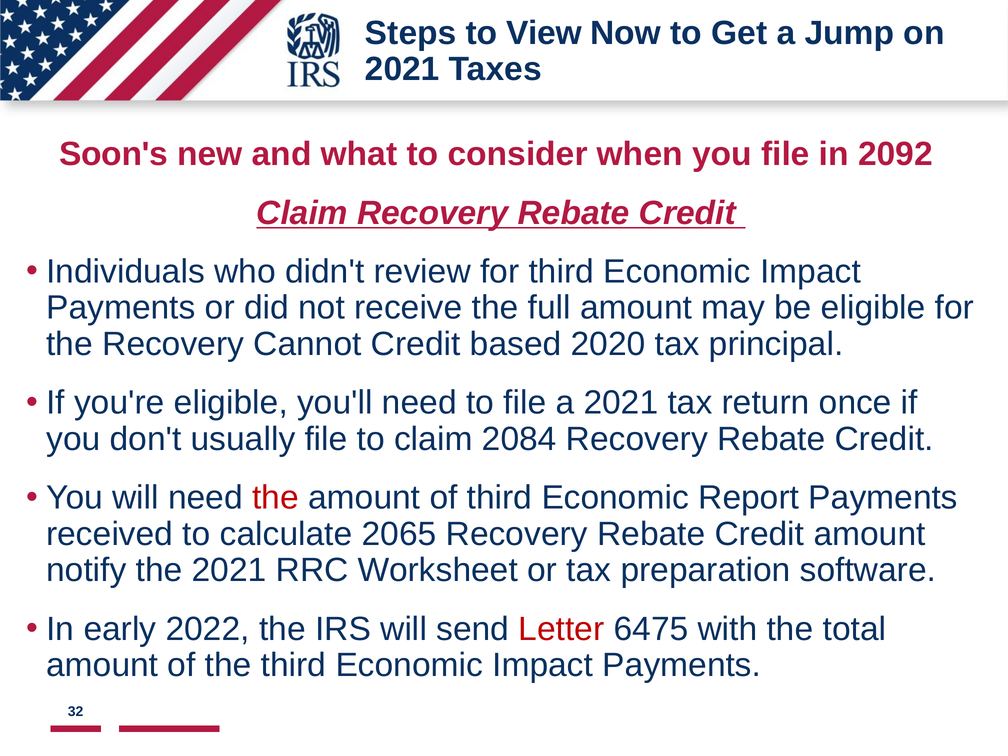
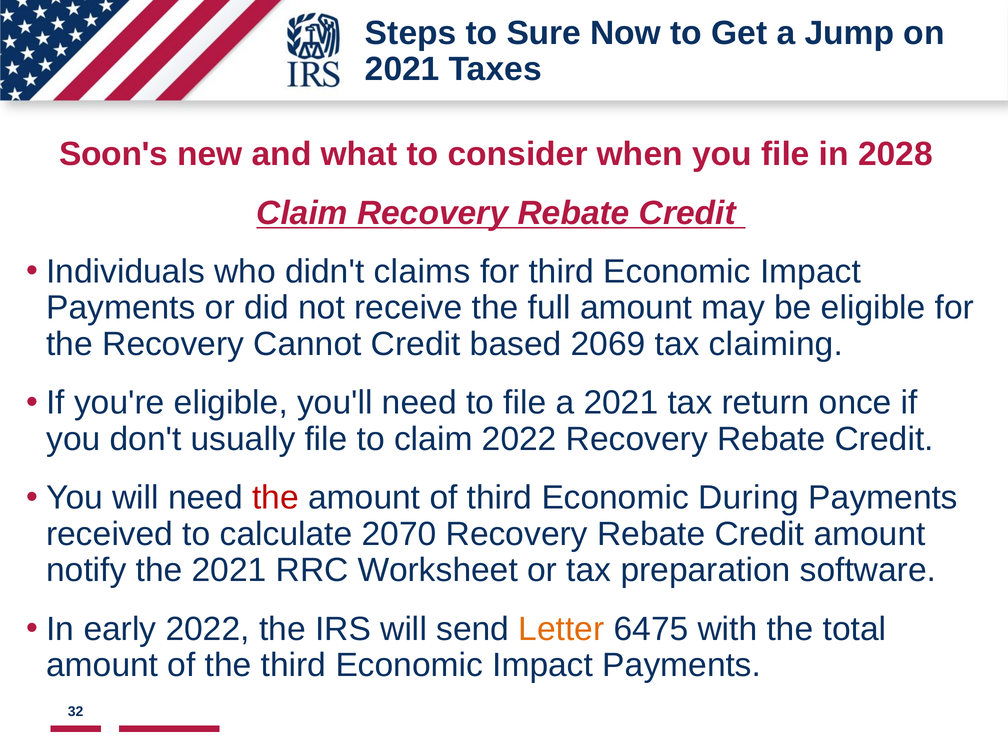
View: View -> Sure
2092: 2092 -> 2028
review: review -> claims
2020: 2020 -> 2069
principal: principal -> claiming
claim 2084: 2084 -> 2022
Report: Report -> During
2065: 2065 -> 2070
Letter colour: red -> orange
